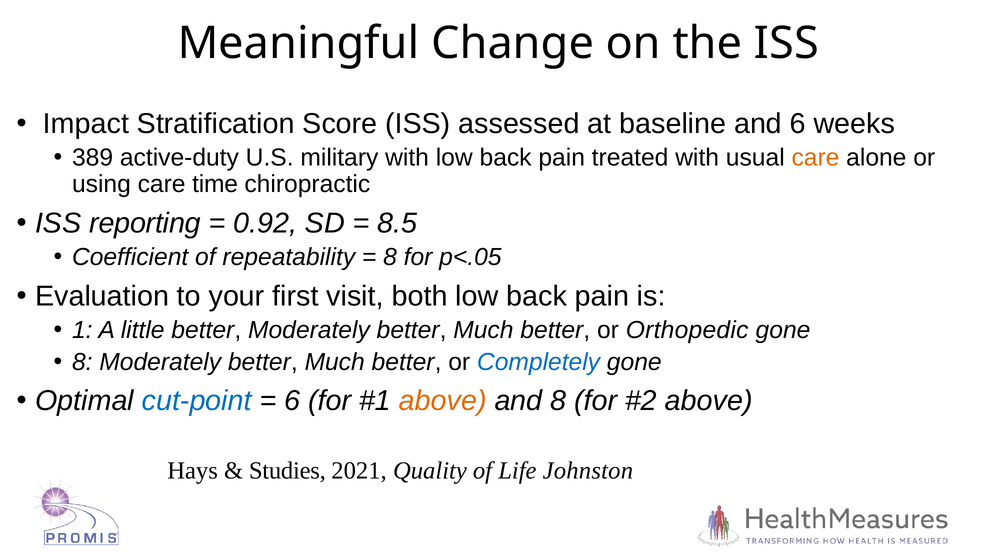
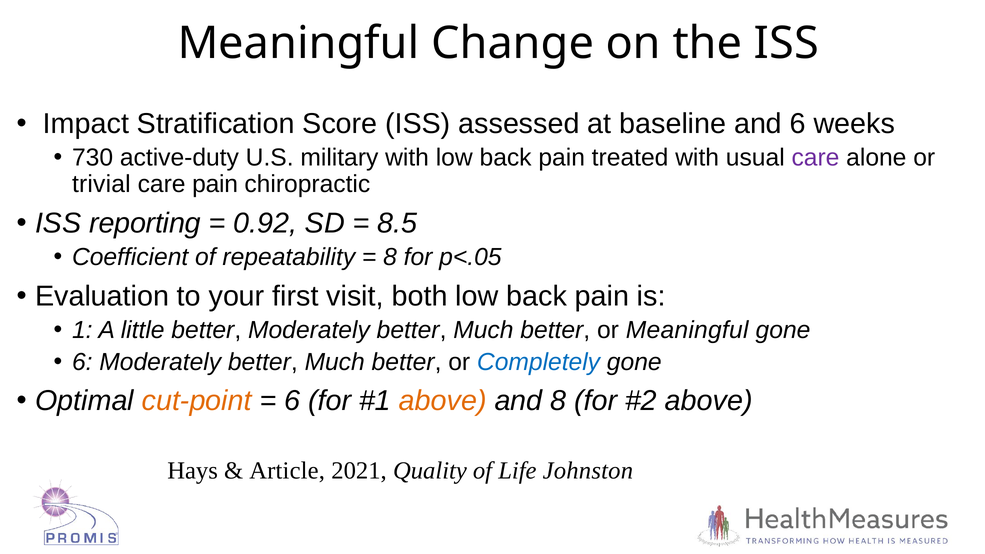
389: 389 -> 730
care at (815, 158) colour: orange -> purple
using: using -> trivial
care time: time -> pain
or Orthopedic: Orthopedic -> Meaningful
8 at (82, 362): 8 -> 6
cut-point colour: blue -> orange
Studies: Studies -> Article
